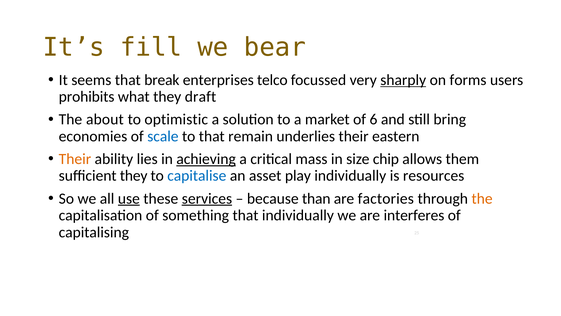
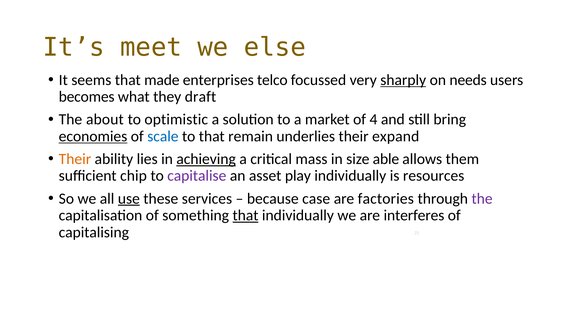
fill: fill -> meet
bear: bear -> else
break: break -> made
forms: forms -> needs
prohibits: prohibits -> becomes
6: 6 -> 4
economies underline: none -> present
eastern: eastern -> expand
chip: chip -> able
sufficient they: they -> chip
capitalise colour: blue -> purple
services underline: present -> none
than: than -> case
the at (482, 198) colour: orange -> purple
that at (246, 215) underline: none -> present
